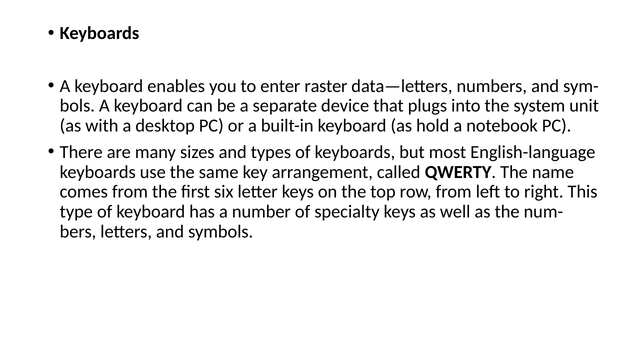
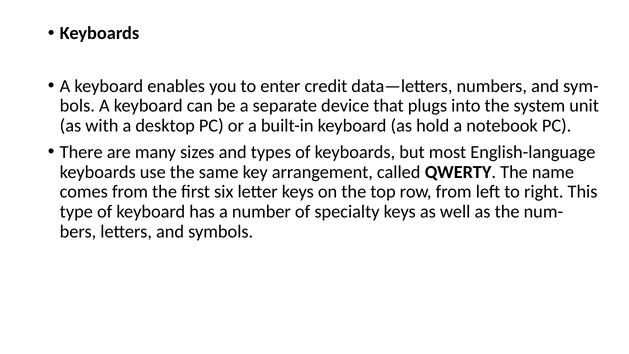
raster: raster -> credit
